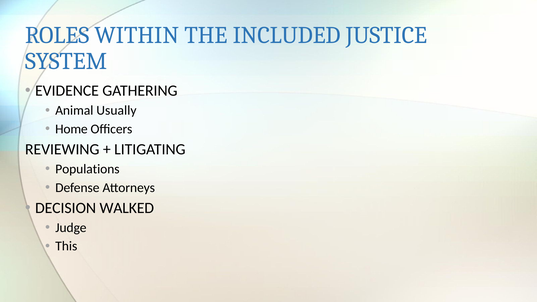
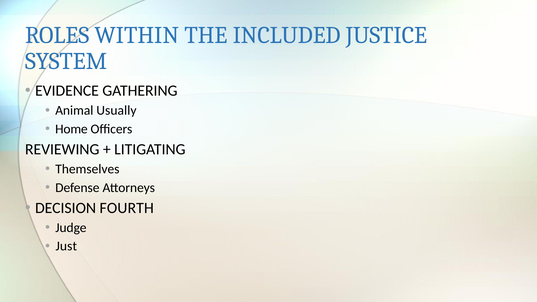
Populations: Populations -> Themselves
WALKED: WALKED -> FOURTH
This: This -> Just
